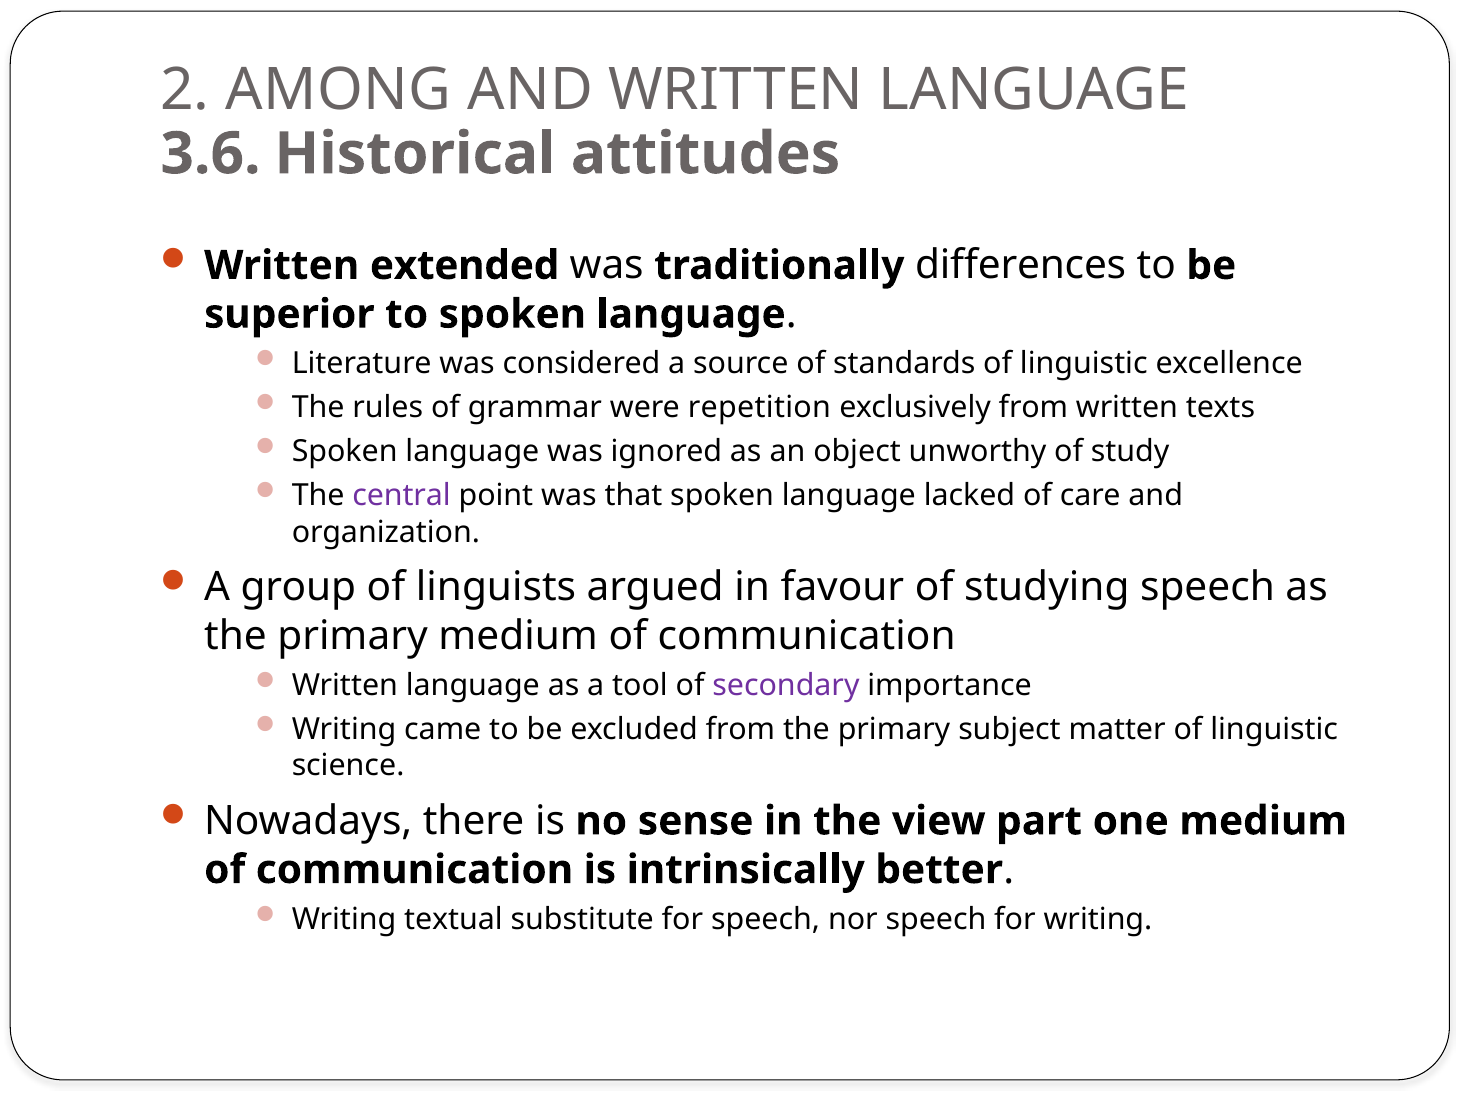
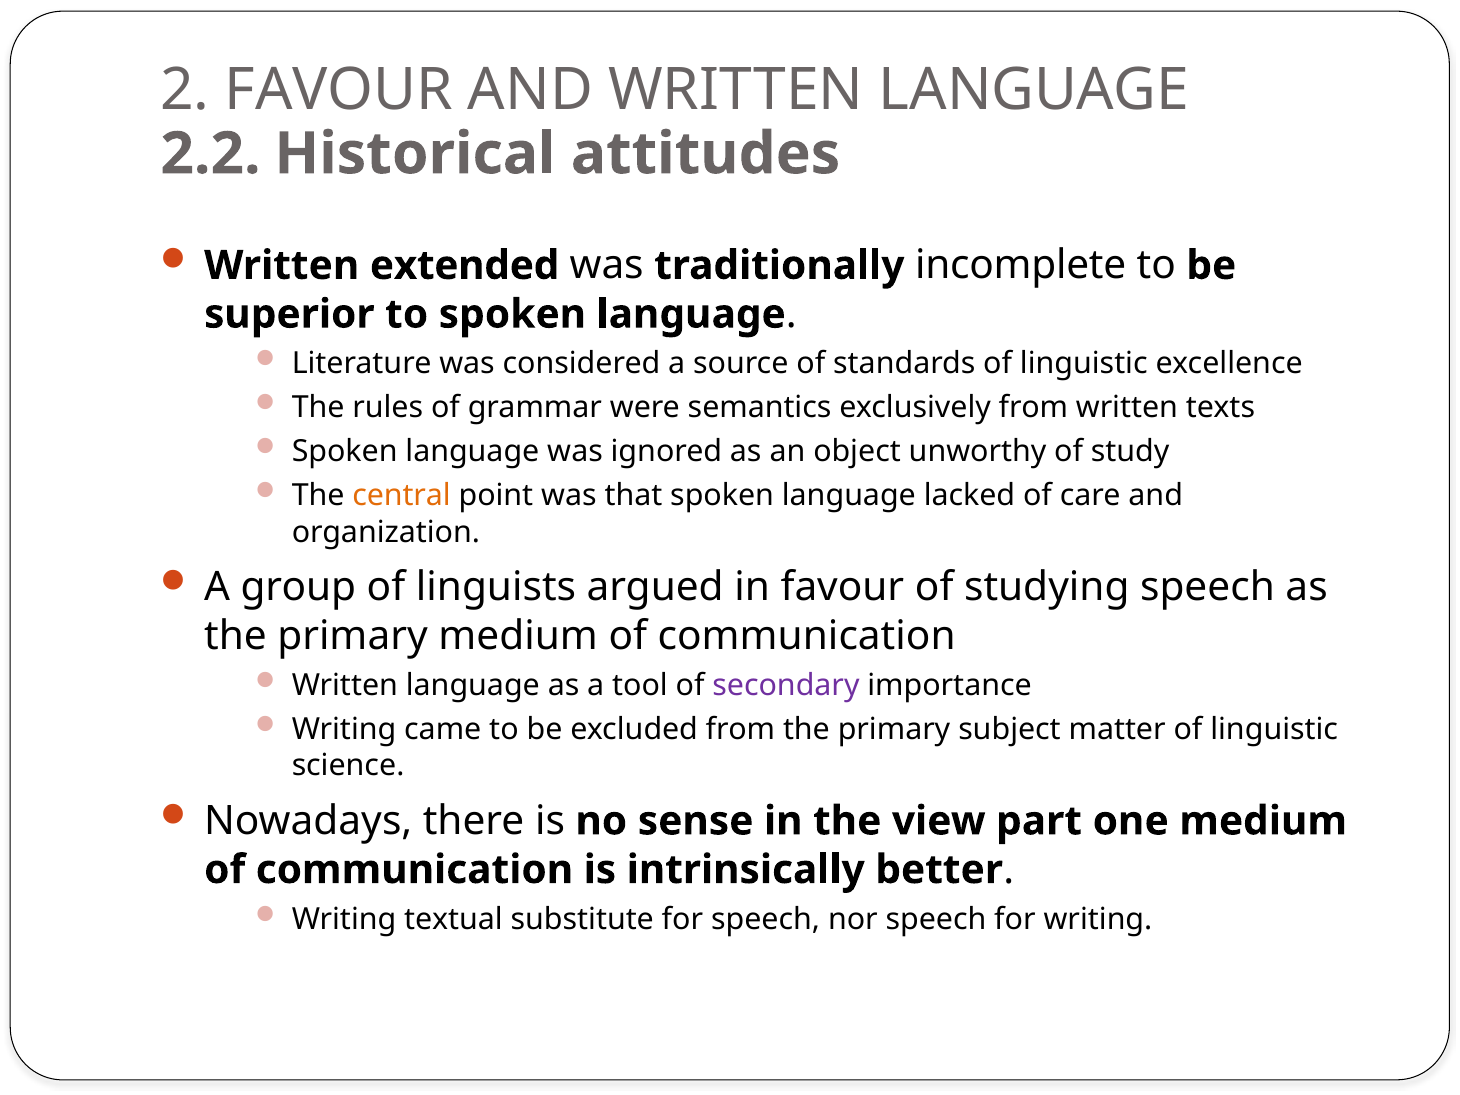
2 AMONG: AMONG -> FAVOUR
3.6: 3.6 -> 2.2
differences: differences -> incomplete
repetition: repetition -> semantics
central colour: purple -> orange
